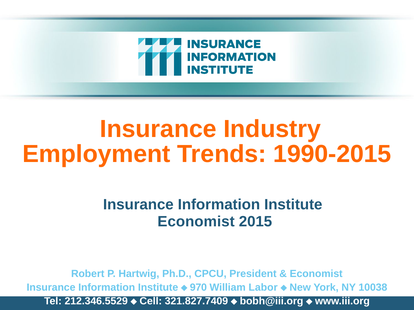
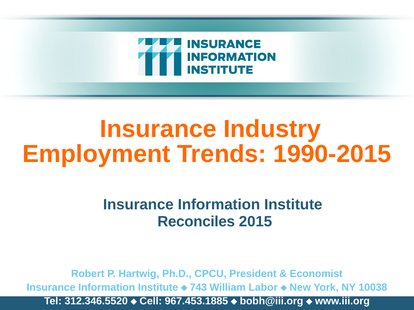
Economist at (196, 222): Economist -> Reconciles
970: 970 -> 743
212.346.5529: 212.346.5529 -> 312.346.5520
321.827.7409: 321.827.7409 -> 967.453.1885
